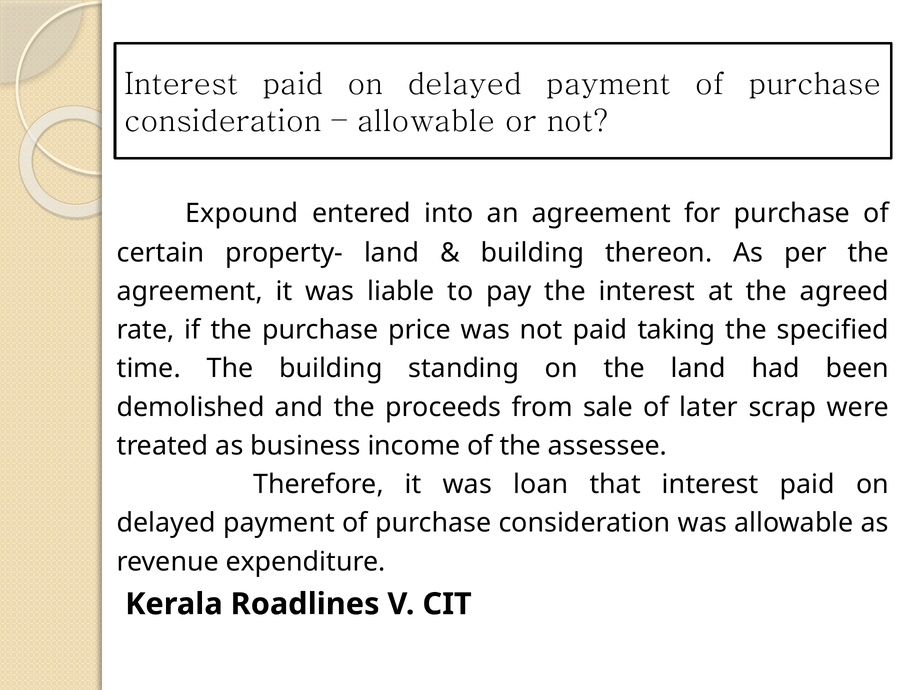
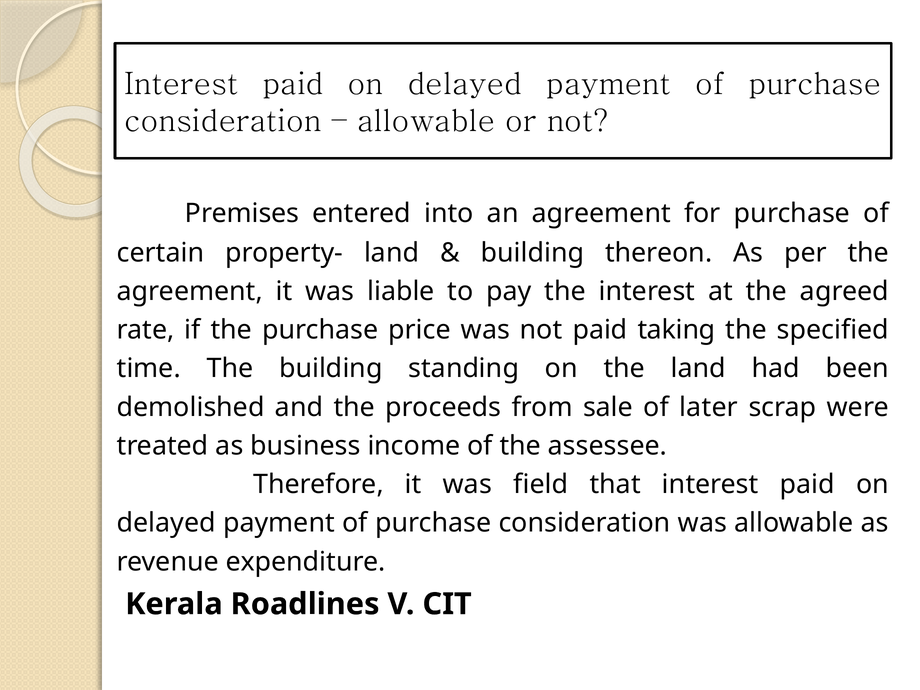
Expound: Expound -> Premises
loan: loan -> field
